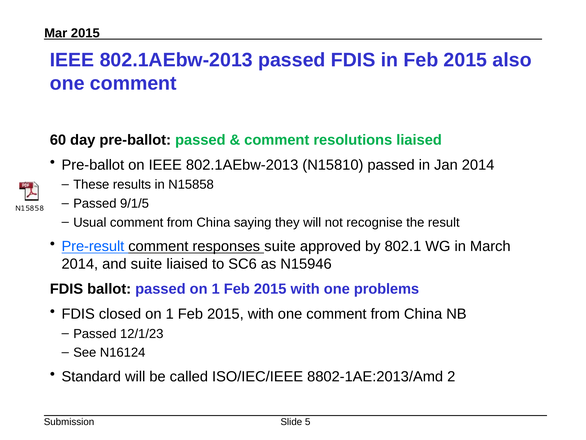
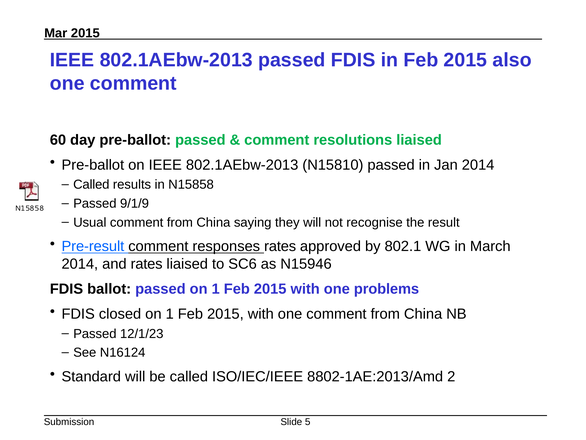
These at (91, 184): These -> Called
9/1/5: 9/1/5 -> 9/1/9
responses suite: suite -> rates
and suite: suite -> rates
